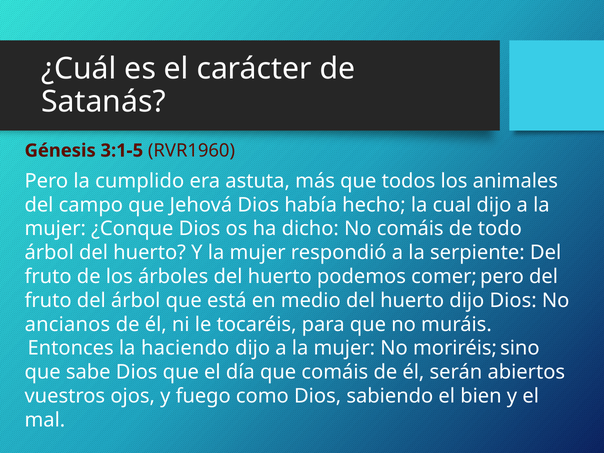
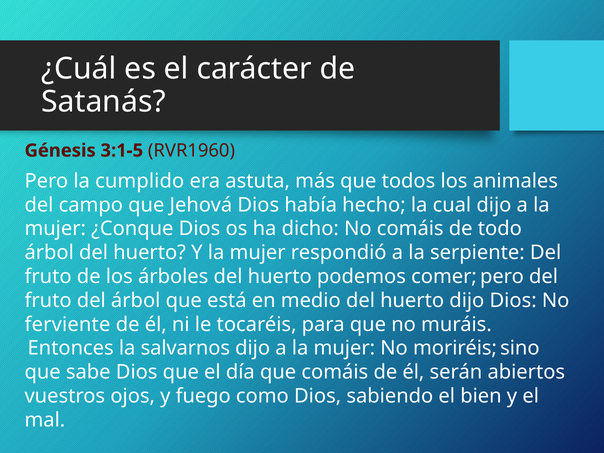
ancianos: ancianos -> ferviente
haciendo: haciendo -> salvarnos
